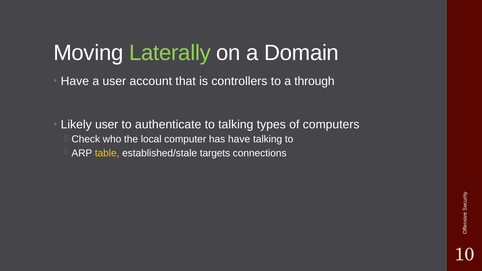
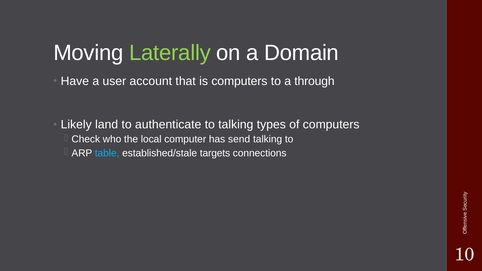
is controllers: controllers -> computers
Likely user: user -> land
has have: have -> send
table colour: yellow -> light blue
